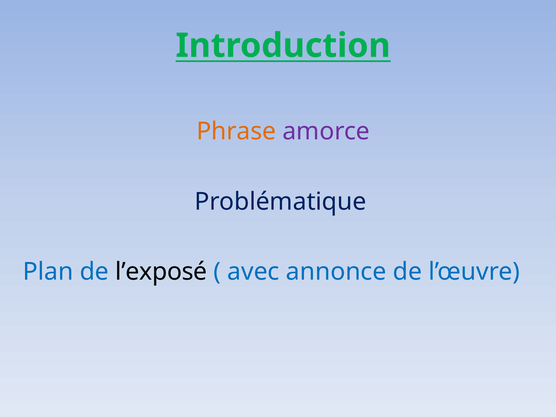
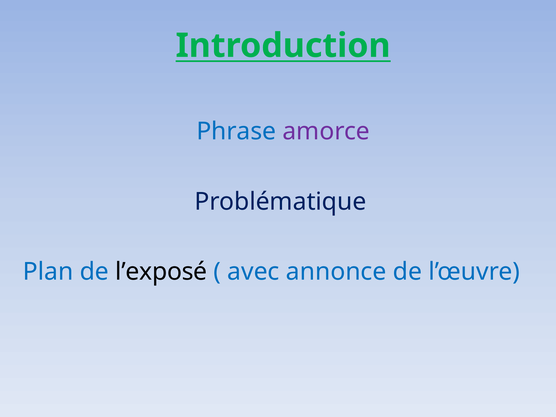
Phrase colour: orange -> blue
